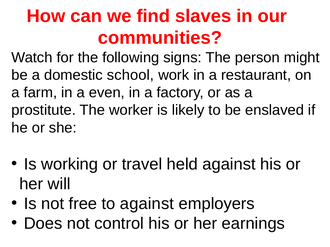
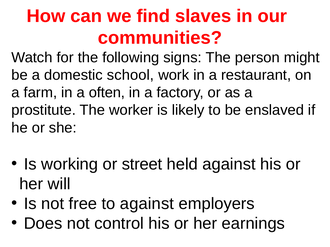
even: even -> often
travel: travel -> street
